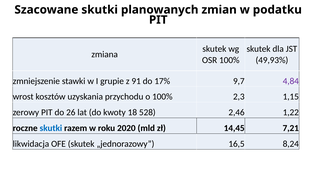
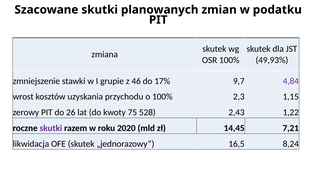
91: 91 -> 46
18: 18 -> 75
2,46: 2,46 -> 2,43
skutki at (51, 129) colour: blue -> purple
